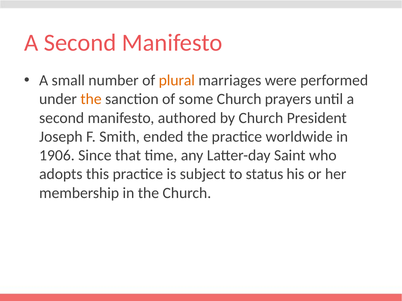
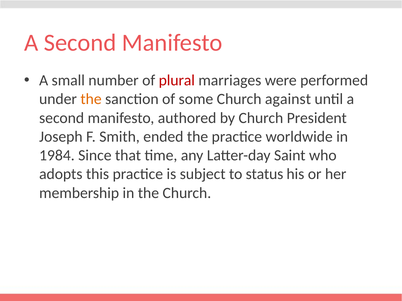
plural colour: orange -> red
prayers: prayers -> against
1906: 1906 -> 1984
